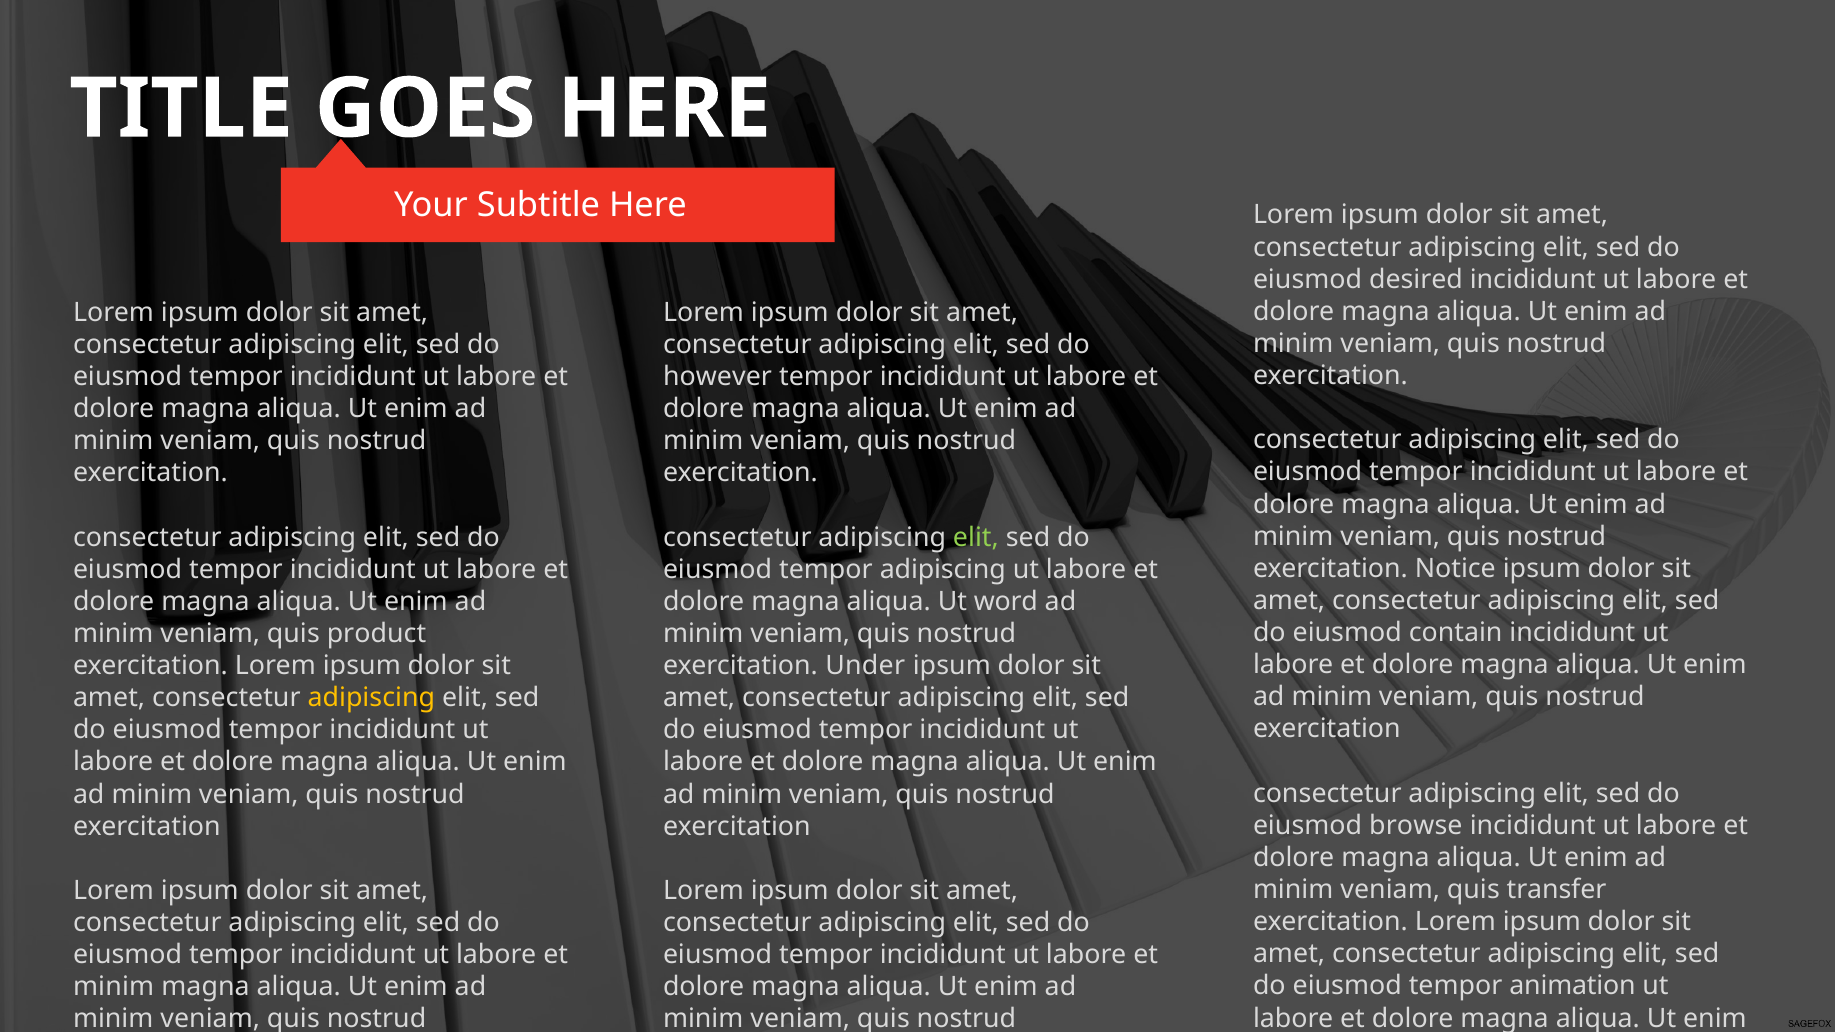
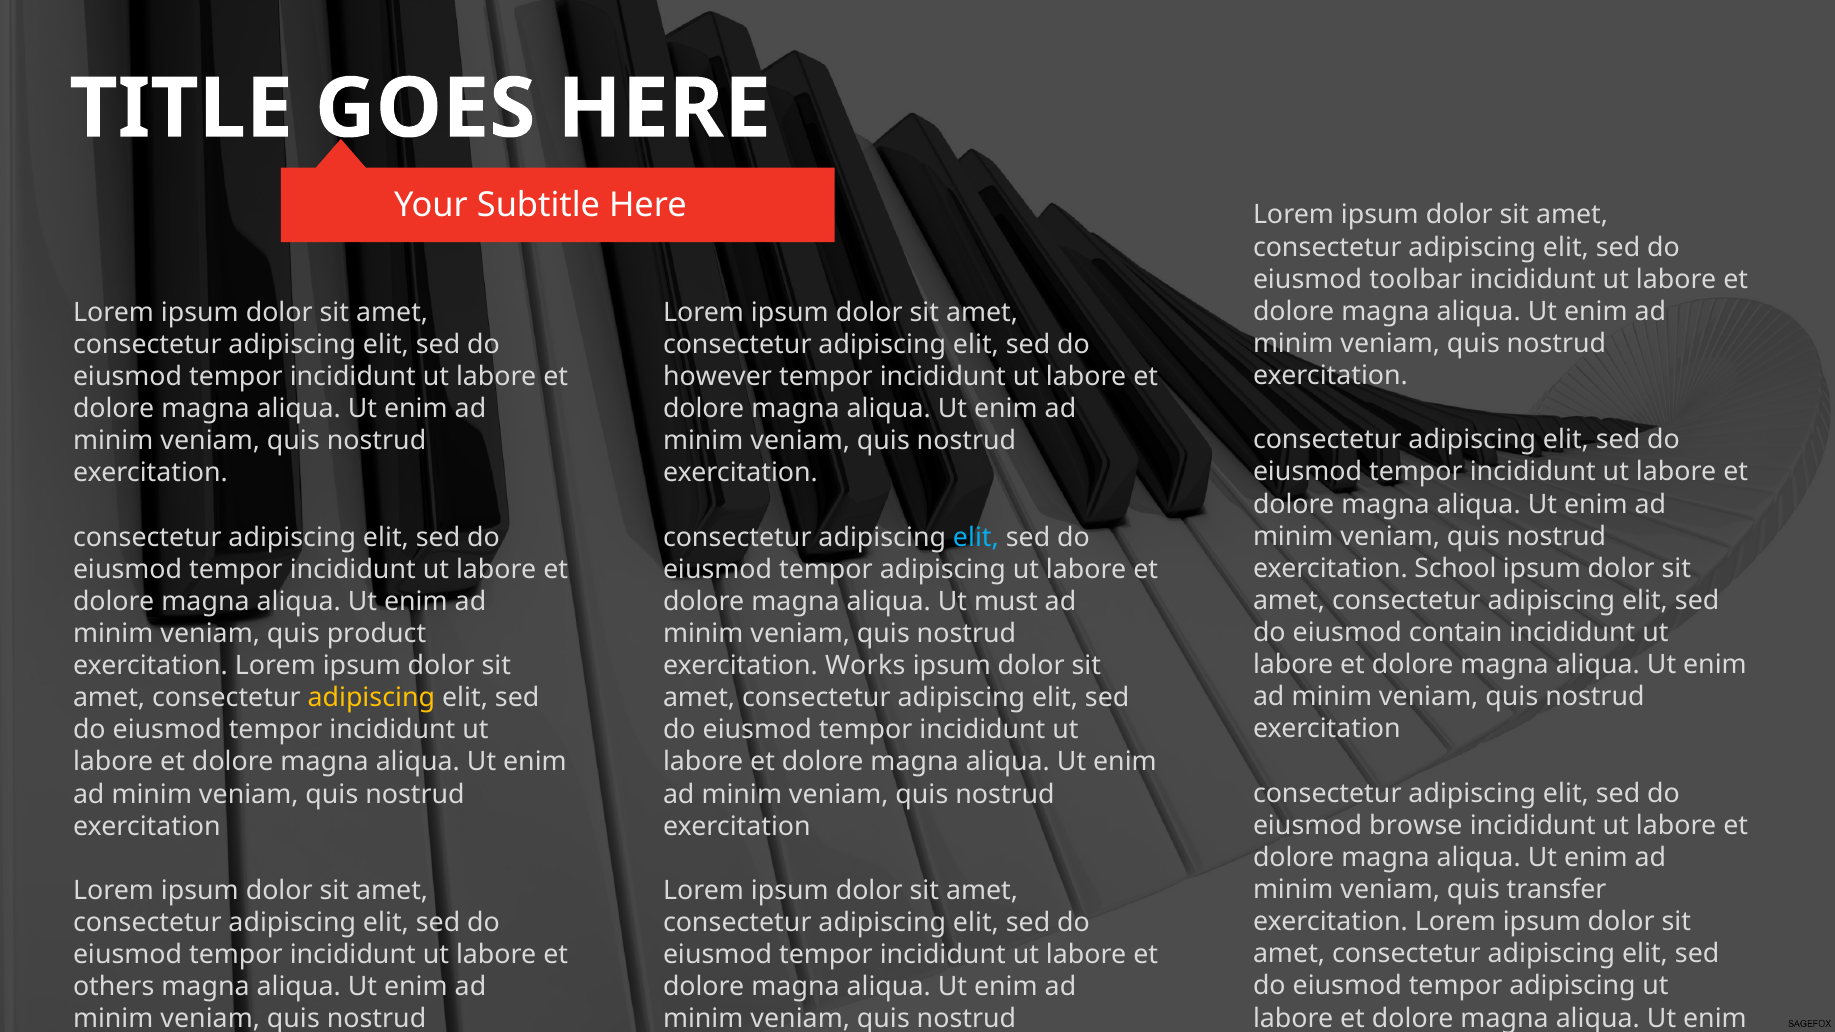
desired: desired -> toolbar
elit at (976, 537) colour: light green -> light blue
Notice: Notice -> School
word: word -> must
Under: Under -> Works
animation at (1572, 986): animation -> adipiscing
minim at (114, 987): minim -> others
